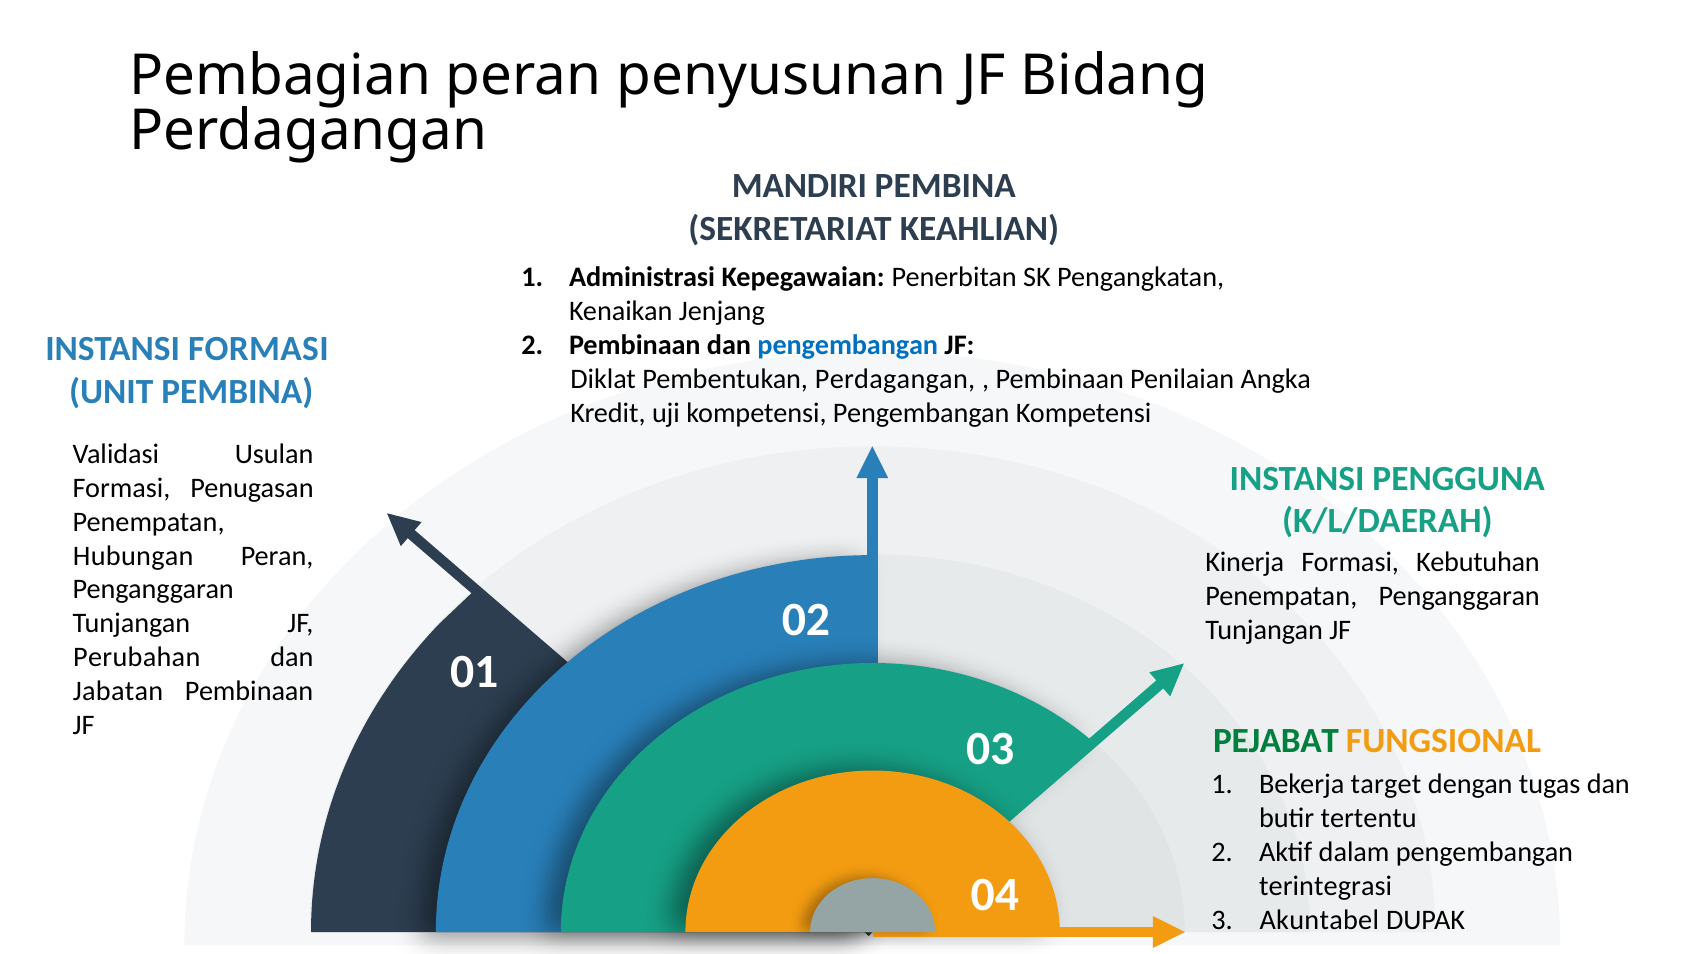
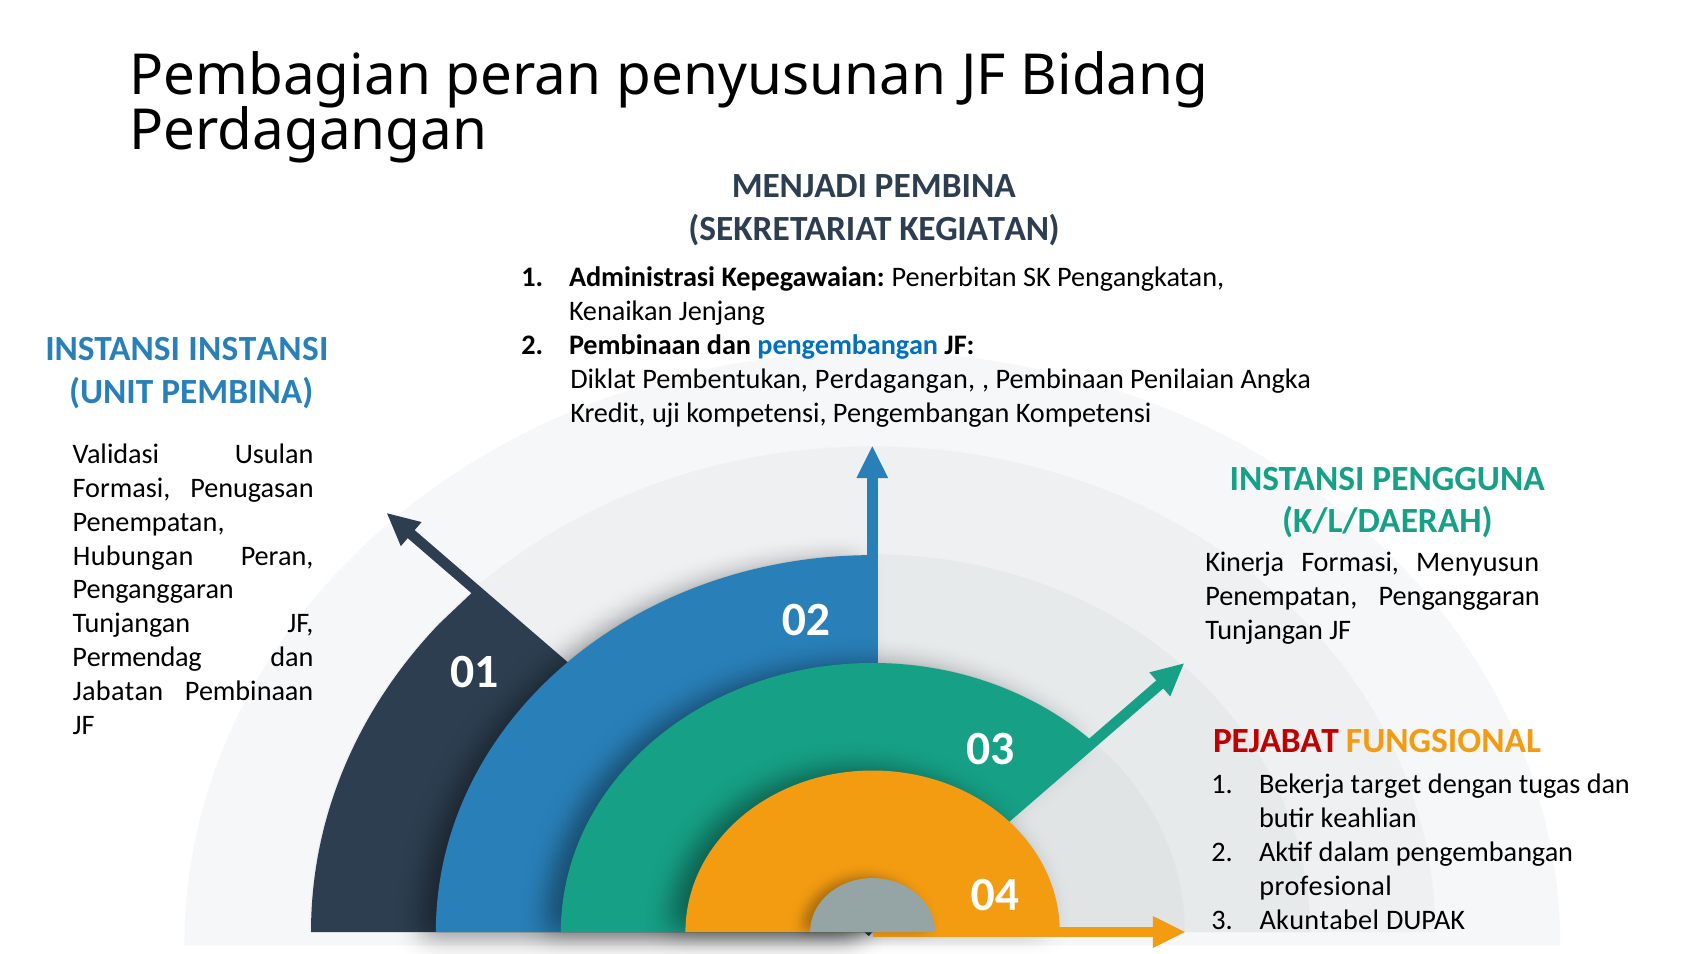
MANDIRI: MANDIRI -> MENJADI
KEAHLIAN: KEAHLIAN -> KEGIATAN
INSTANSI FORMASI: FORMASI -> INSTANSI
Kebutuhan: Kebutuhan -> Menyusun
Perubahan: Perubahan -> Permendag
PEJABAT colour: green -> red
tertentu: tertentu -> keahlian
terintegrasi: terintegrasi -> profesional
